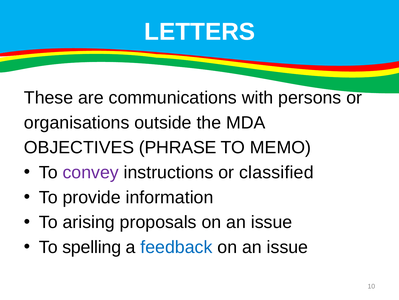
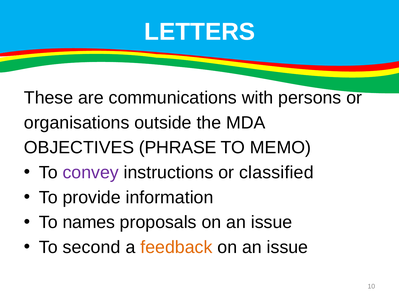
arising: arising -> names
spelling: spelling -> second
feedback colour: blue -> orange
